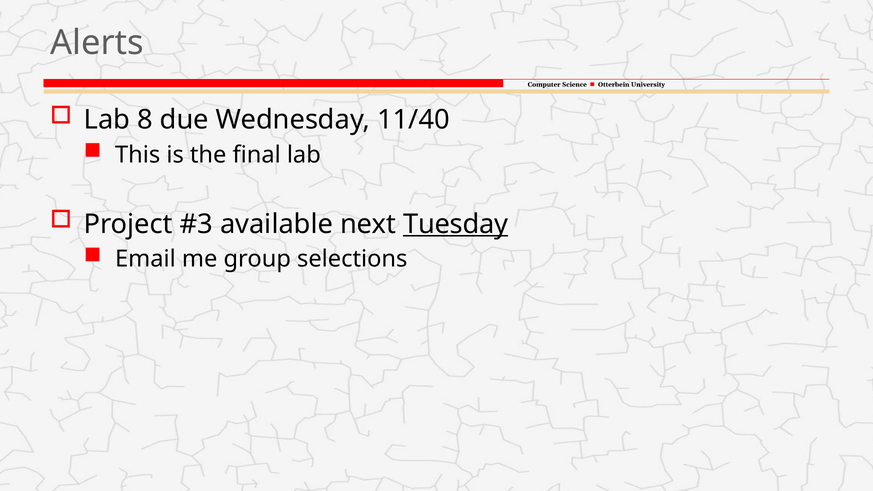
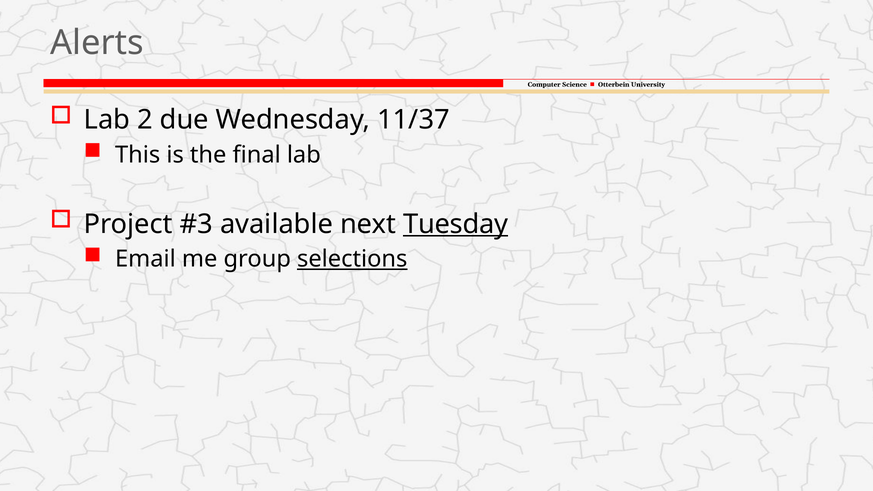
8: 8 -> 2
11/40: 11/40 -> 11/37
selections underline: none -> present
